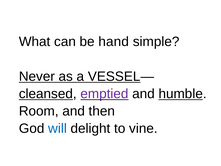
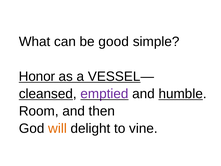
hand: hand -> good
Never: Never -> Honor
will colour: blue -> orange
